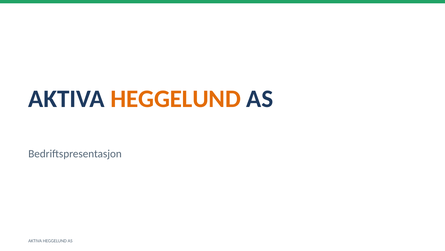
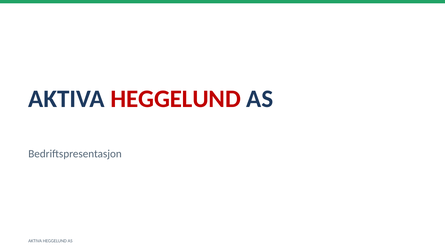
HEGGELUND at (176, 99) colour: orange -> red
